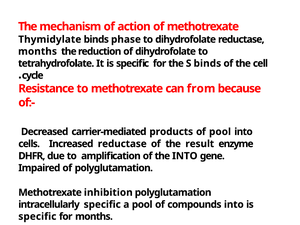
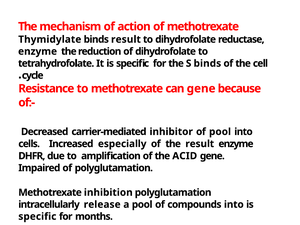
binds phase: phase -> result
months at (38, 51): months -> enzyme
can from: from -> gene
products: products -> inhibitor
Increased reductase: reductase -> especially
the INTO: INTO -> ACID
intracellularly specific: specific -> release
